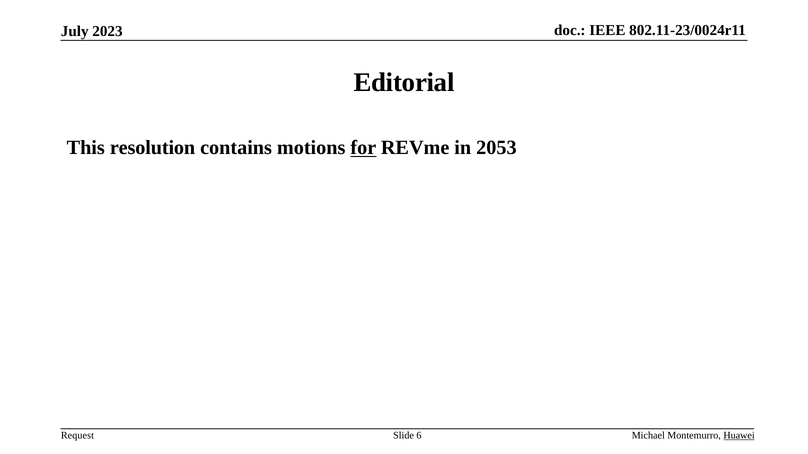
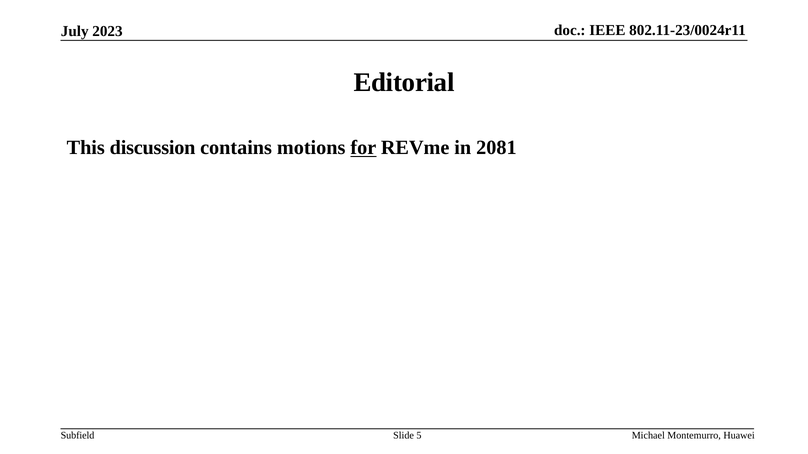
resolution: resolution -> discussion
2053: 2053 -> 2081
Request: Request -> Subfield
6: 6 -> 5
Huawei underline: present -> none
